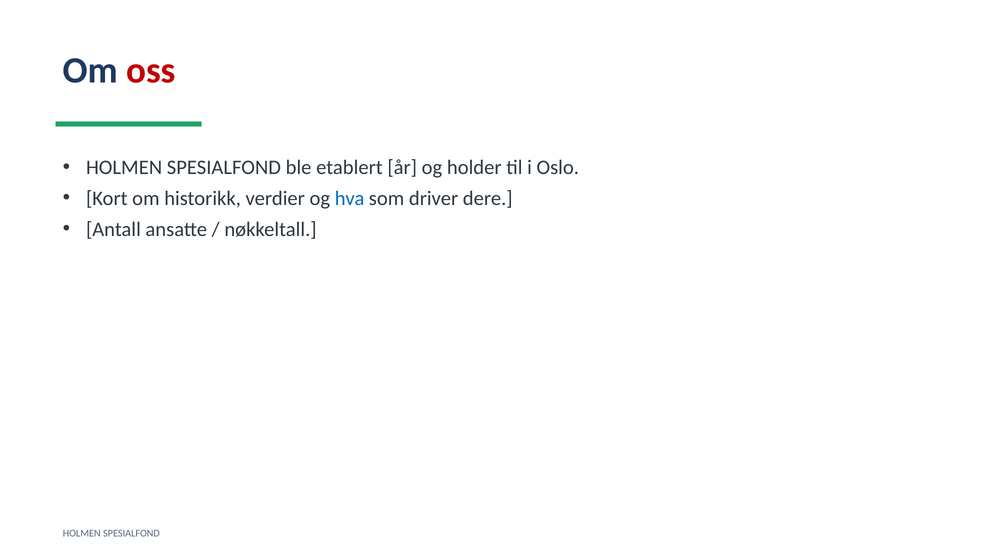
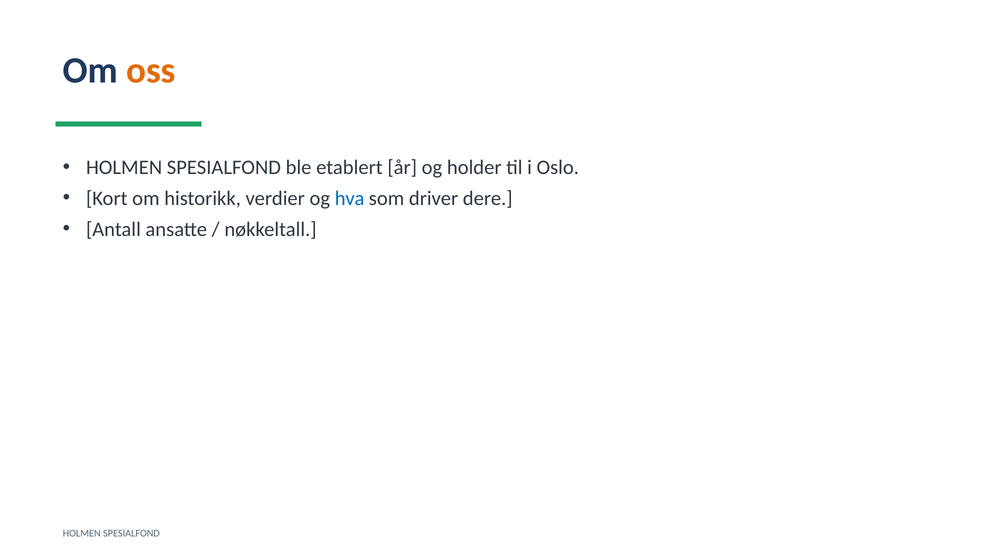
oss colour: red -> orange
